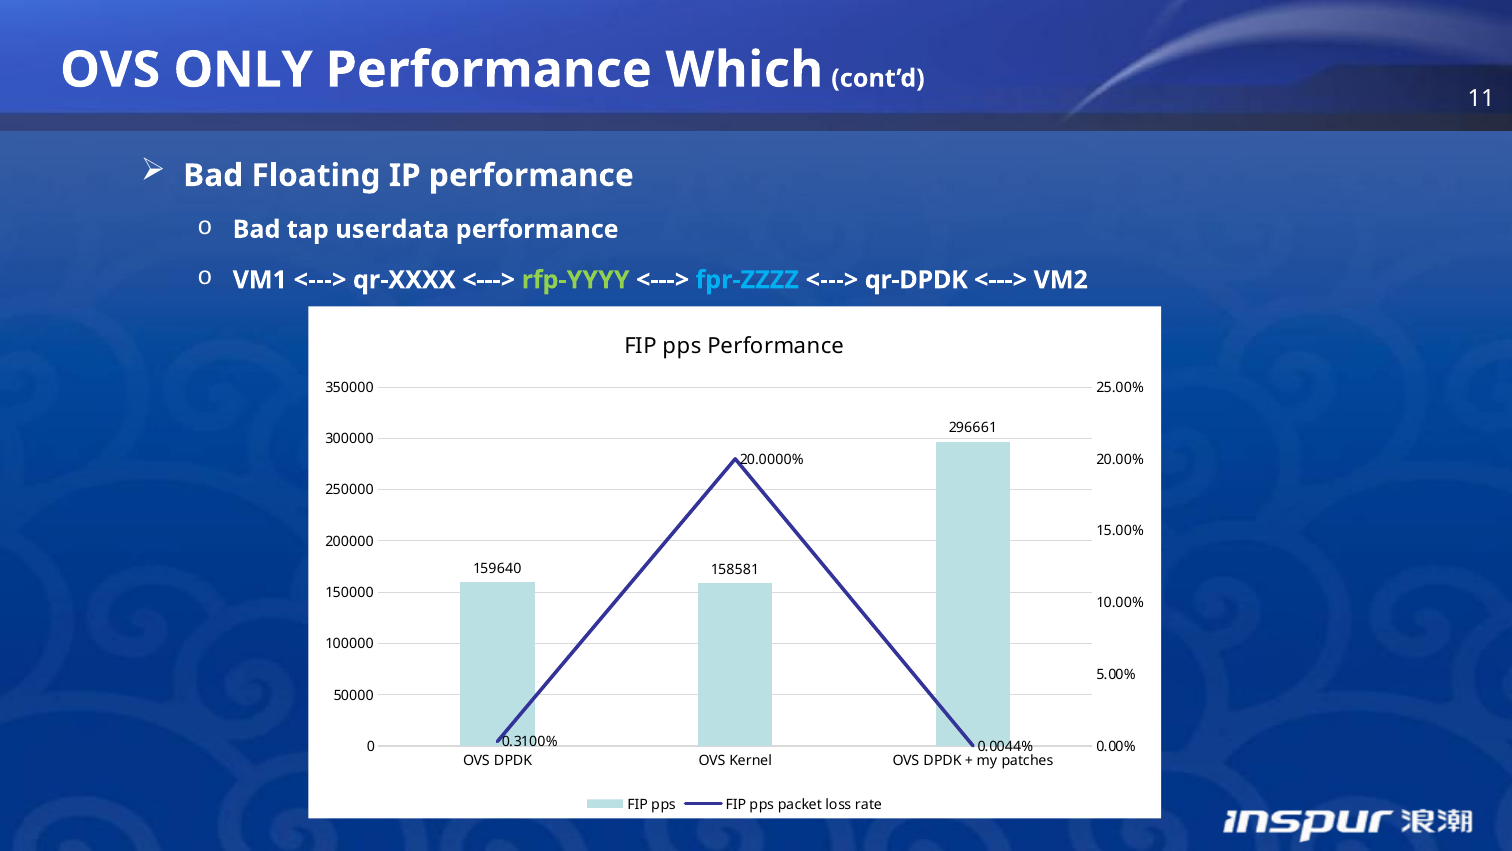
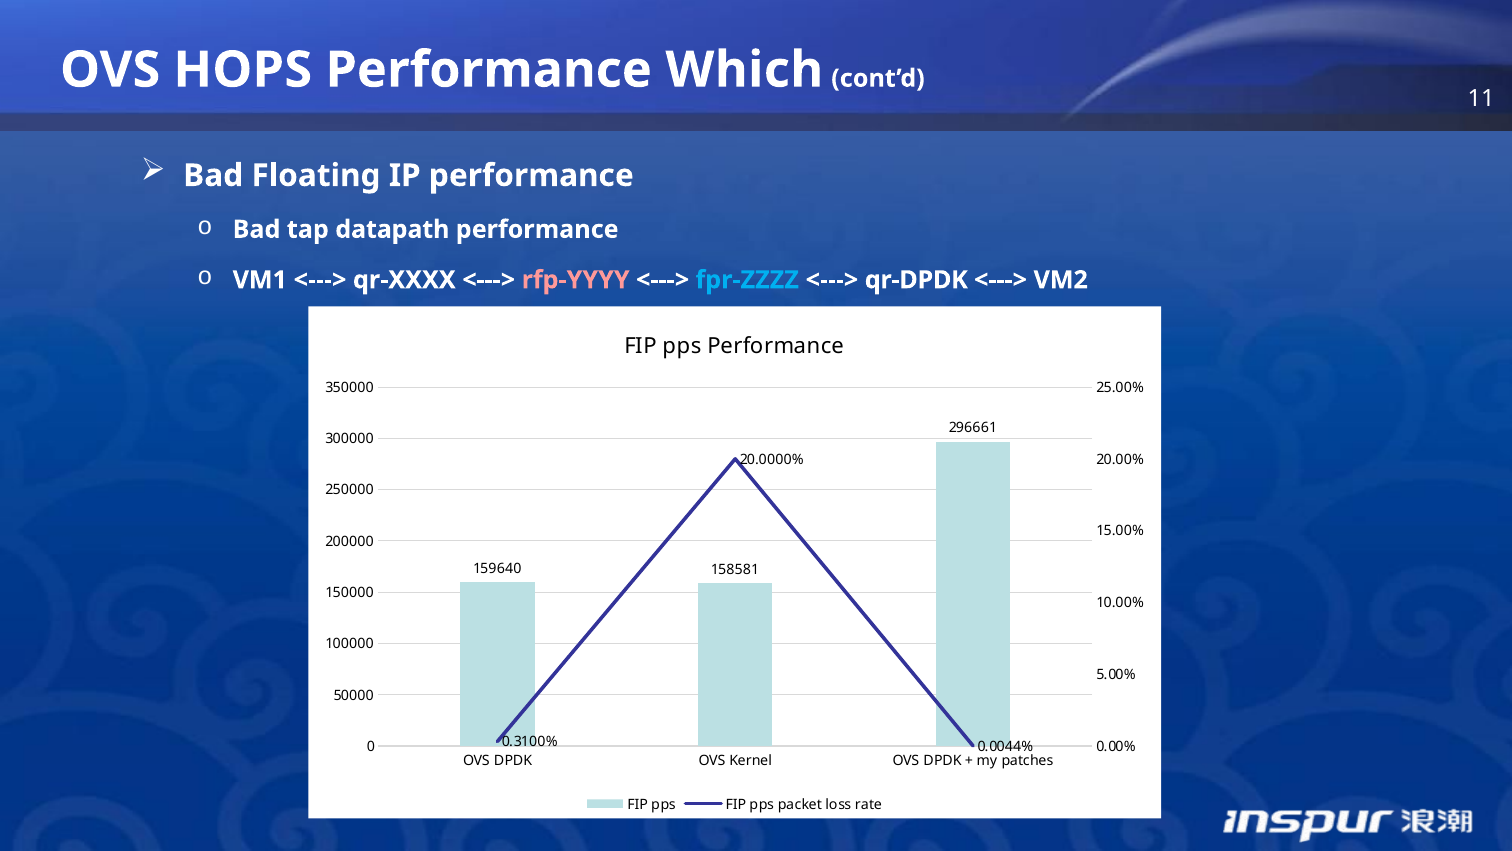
ONLY: ONLY -> HOPS
userdata: userdata -> datapath
rfp-YYYY colour: light green -> pink
